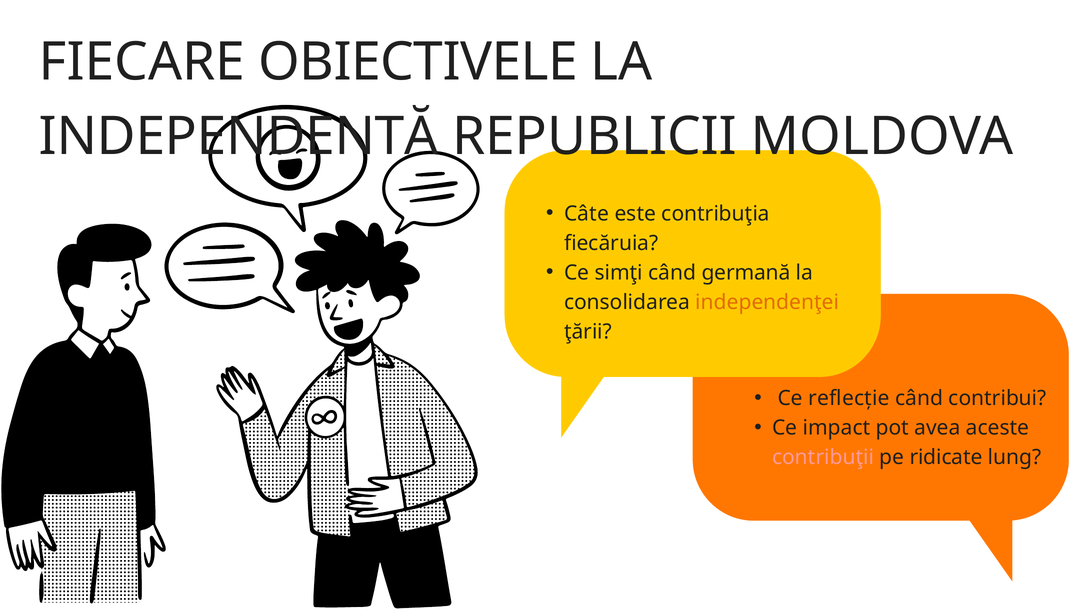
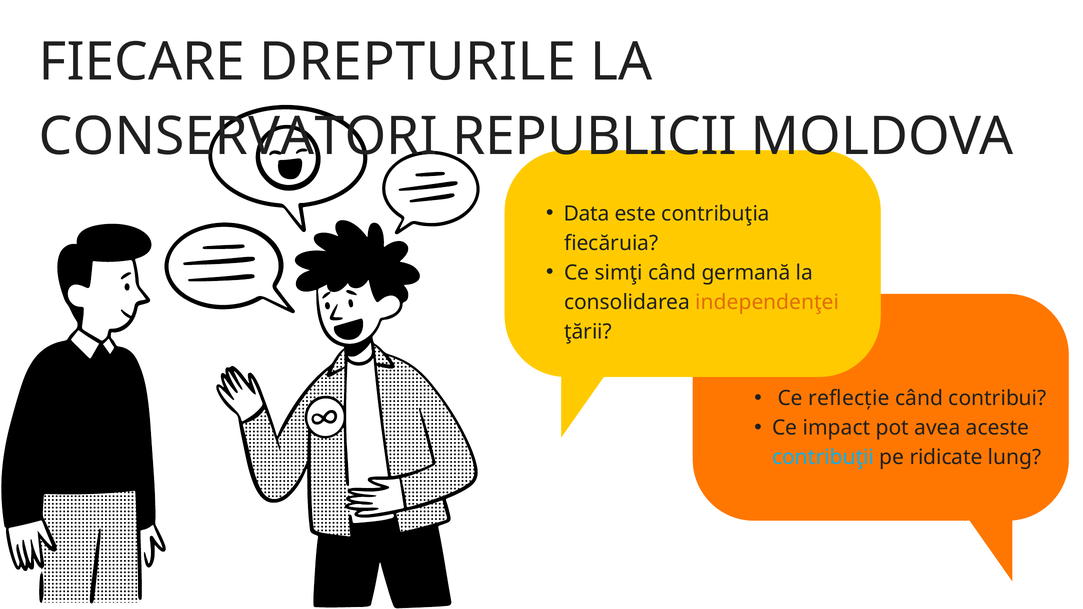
OBIECTIVELE: OBIECTIVELE -> DREPTURILE
INDEPENDENTĂ: INDEPENDENTĂ -> CONSERVATORI
Câte: Câte -> Data
contribuţii colour: pink -> light blue
